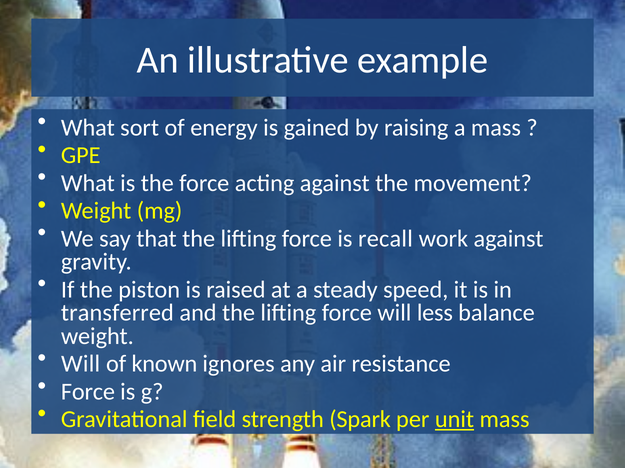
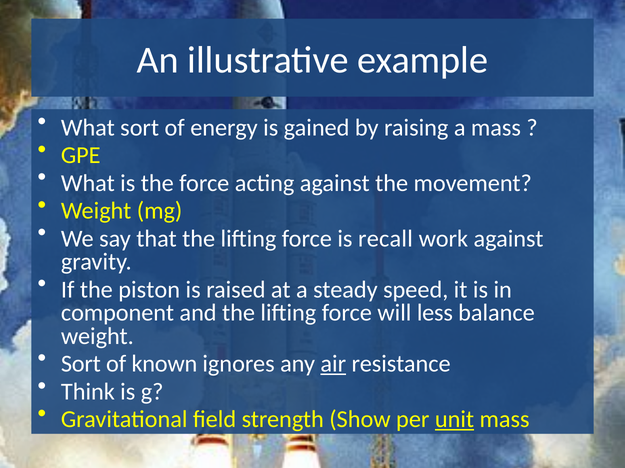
transferred: transferred -> component
Will at (81, 365): Will -> Sort
air underline: none -> present
Force at (88, 392): Force -> Think
Spark: Spark -> Show
